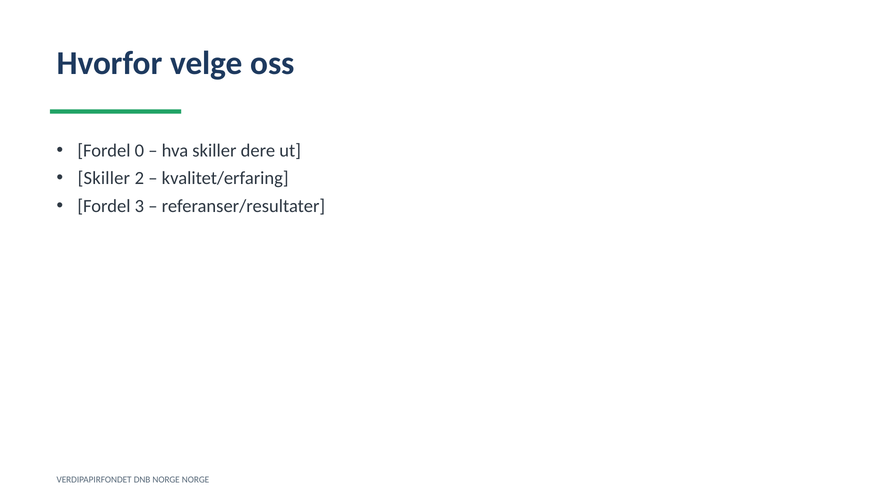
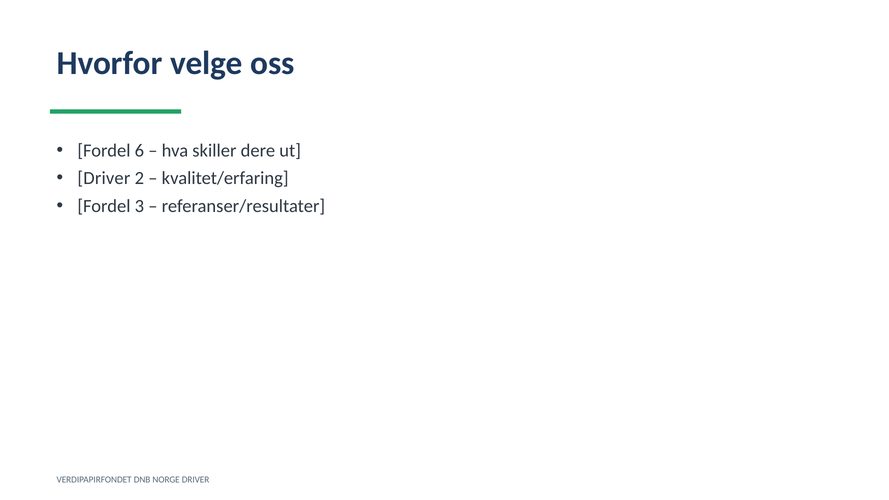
0: 0 -> 6
Skiller at (104, 178): Skiller -> Driver
NORGE NORGE: NORGE -> DRIVER
